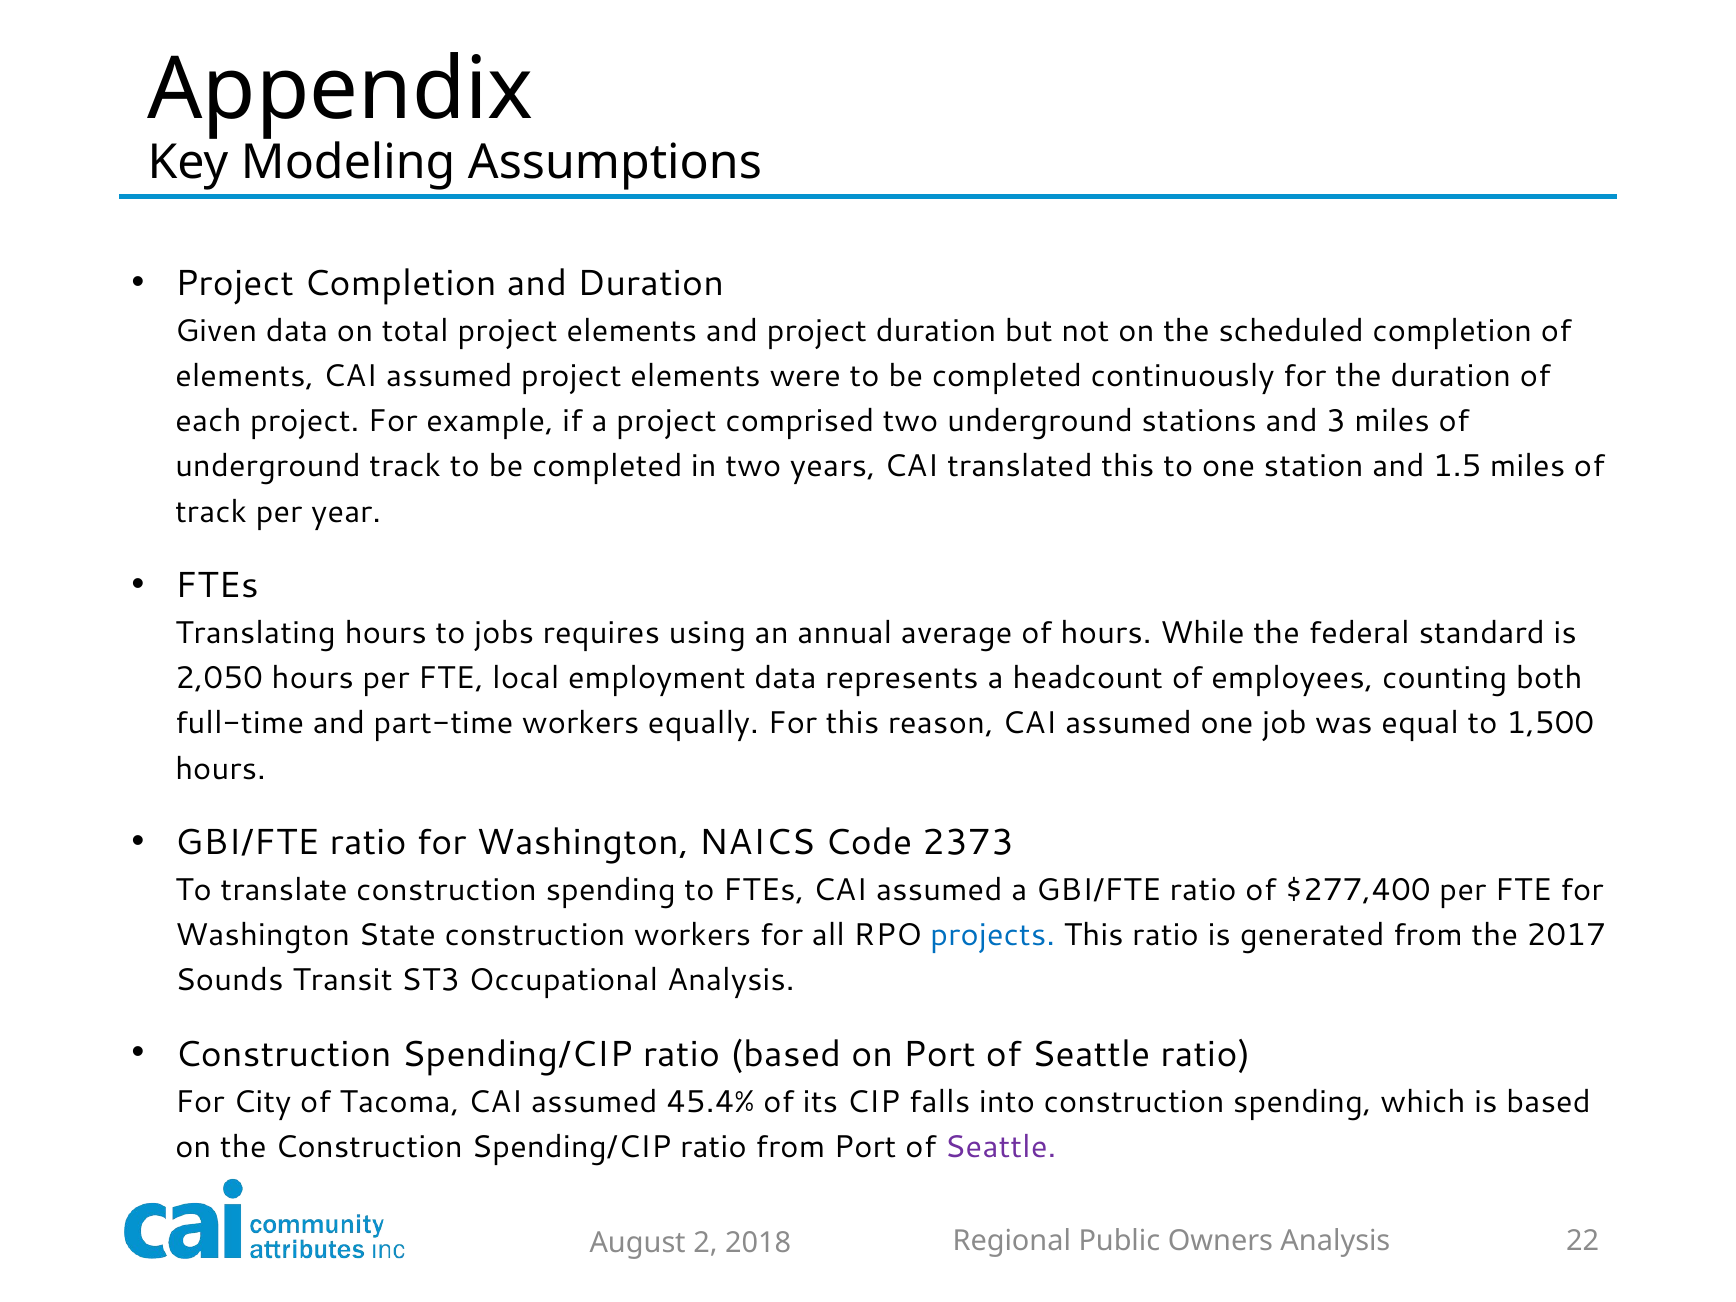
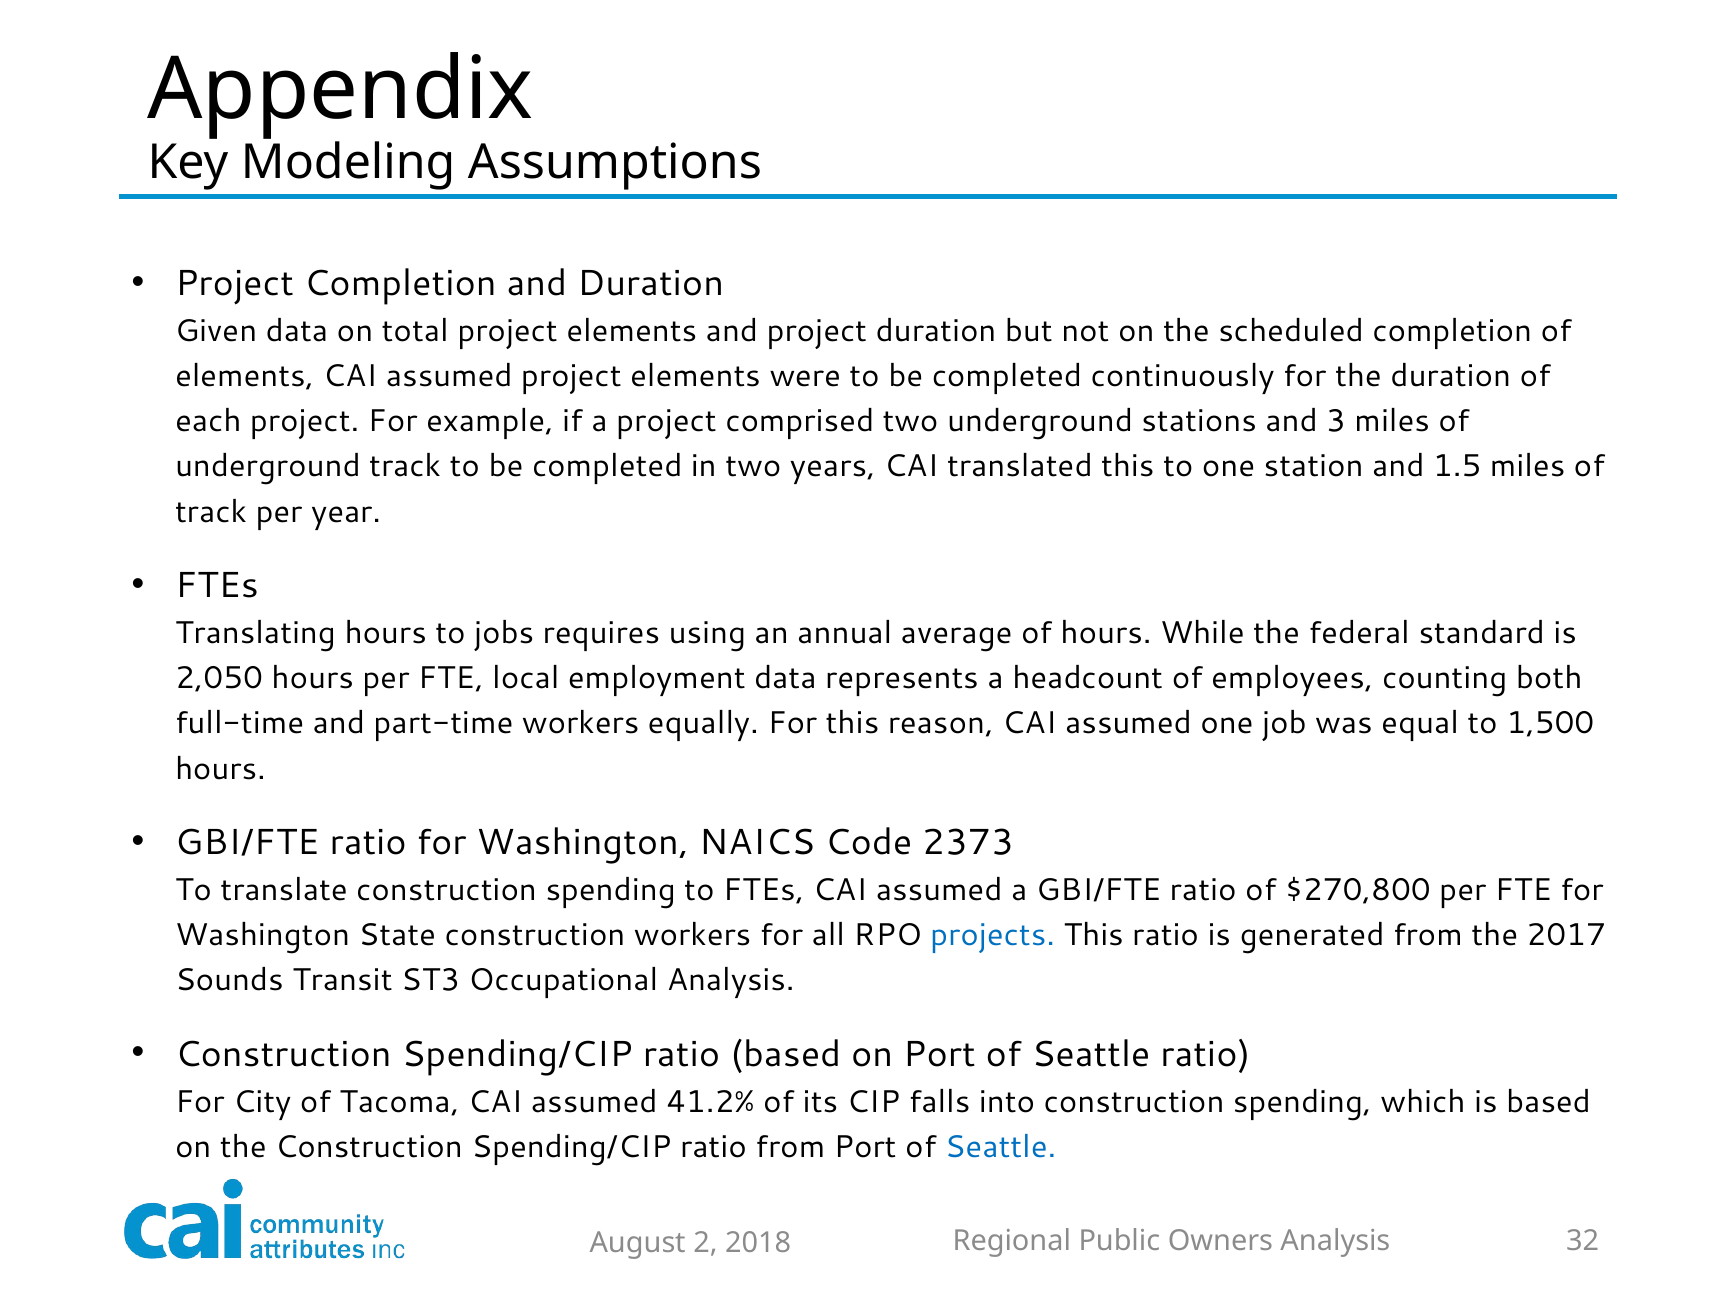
$277,400: $277,400 -> $270,800
45.4%: 45.4% -> 41.2%
Seattle at (1001, 1147) colour: purple -> blue
22: 22 -> 32
